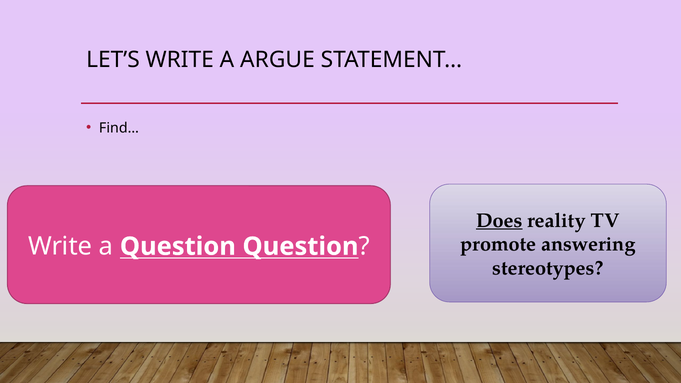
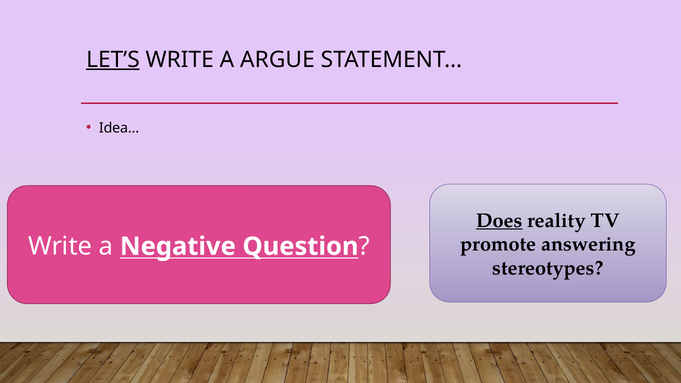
LET’S underline: none -> present
Find…: Find… -> Idea…
a Question: Question -> Negative
